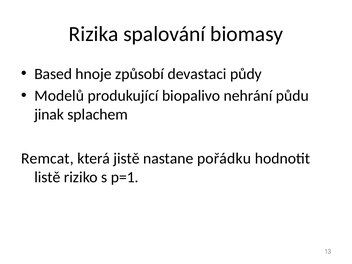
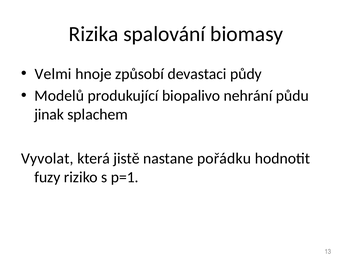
Based: Based -> Velmi
Remcat: Remcat -> Vyvolat
listě: listě -> fuzy
